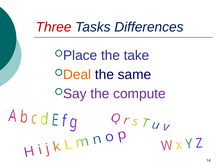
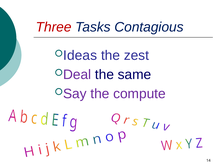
Differences: Differences -> Contagious
Place: Place -> Ideas
take: take -> zest
Deal colour: orange -> purple
